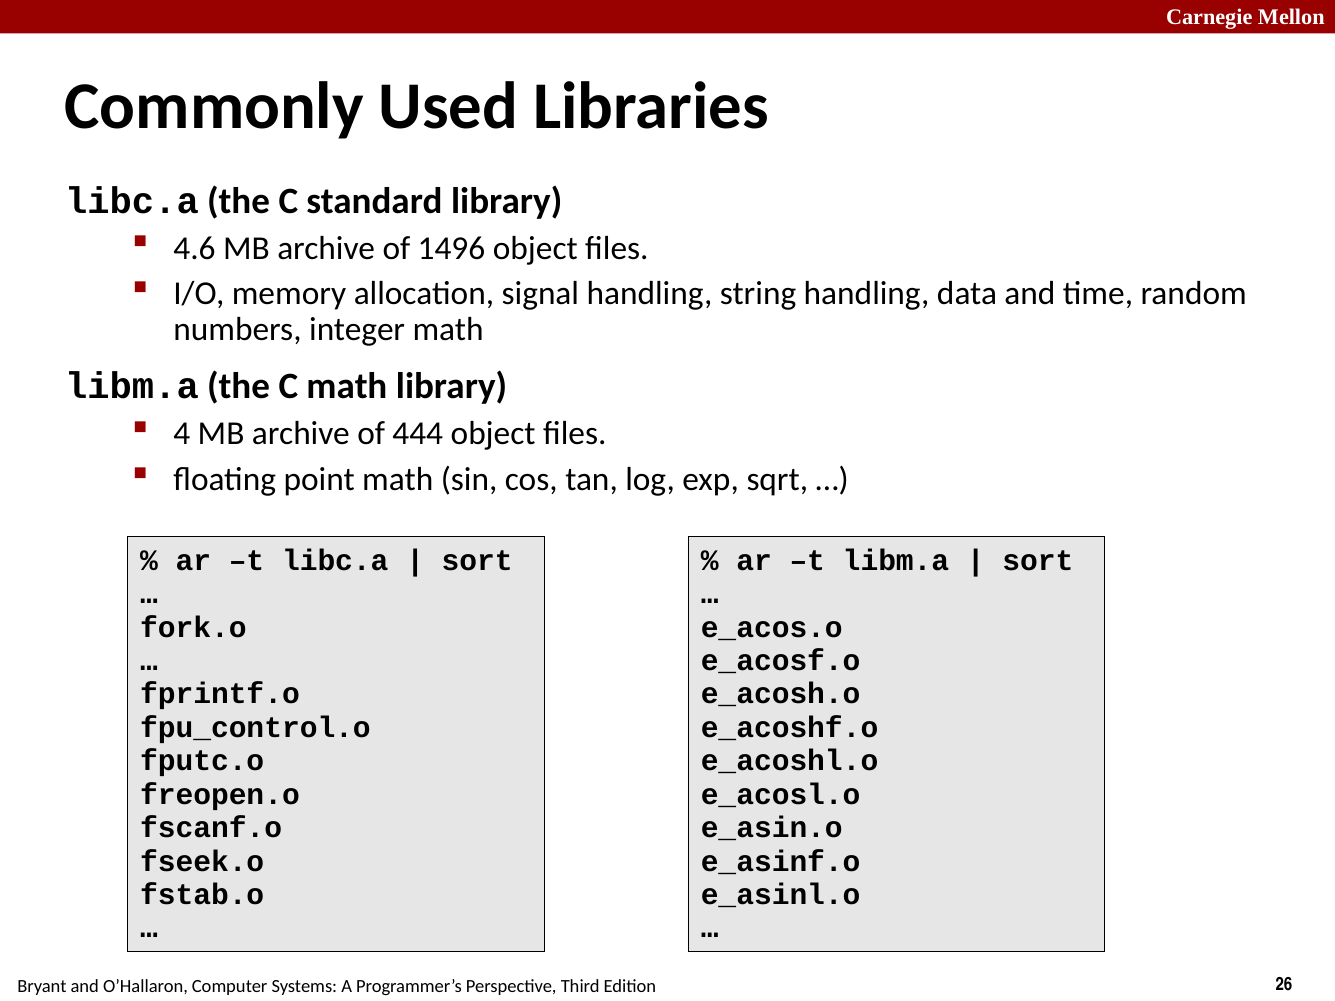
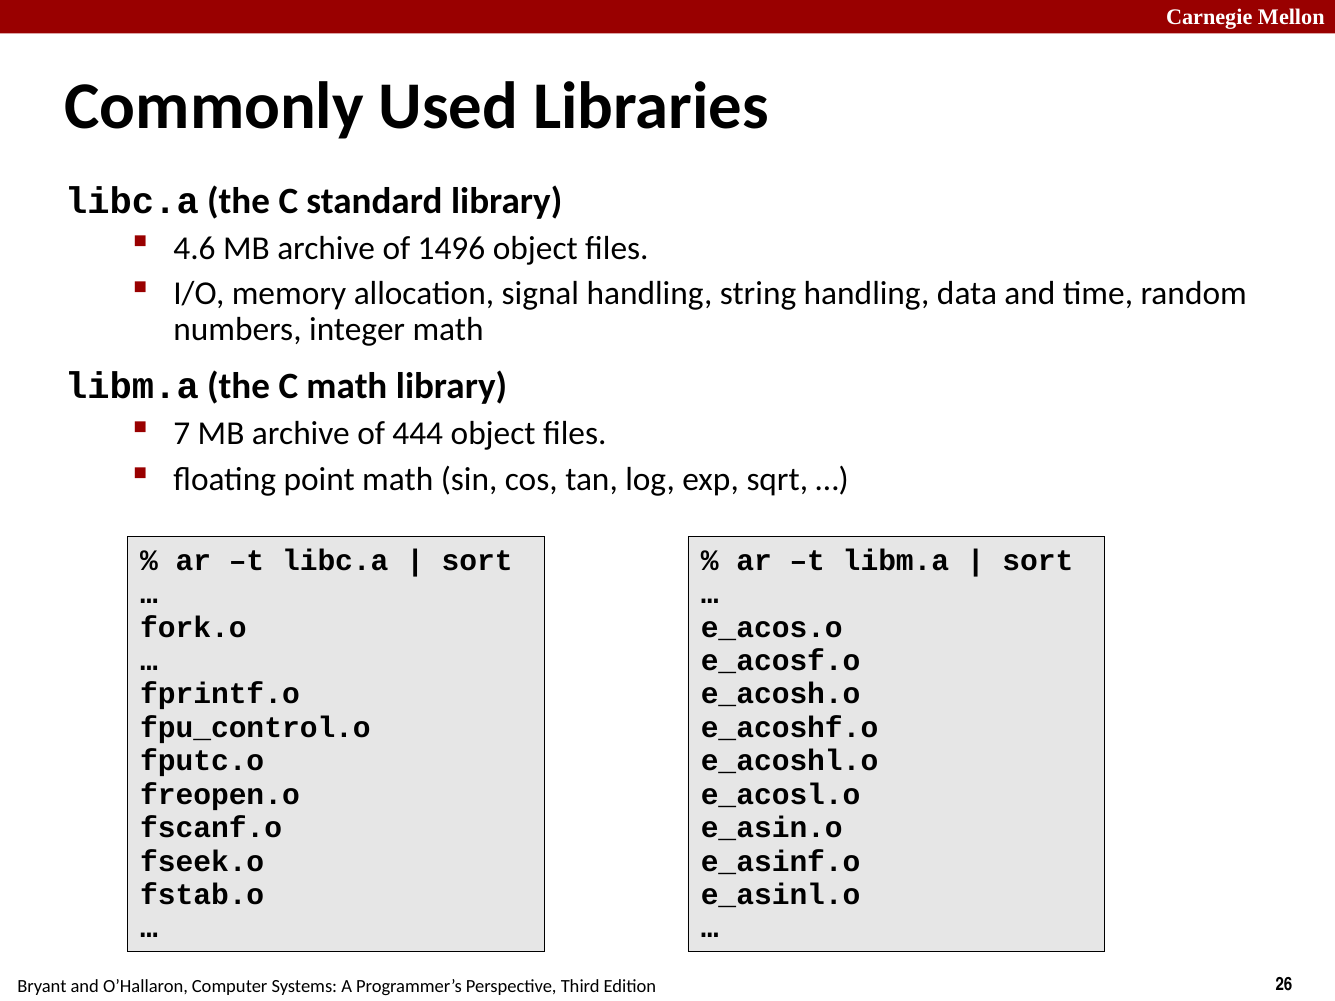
4: 4 -> 7
